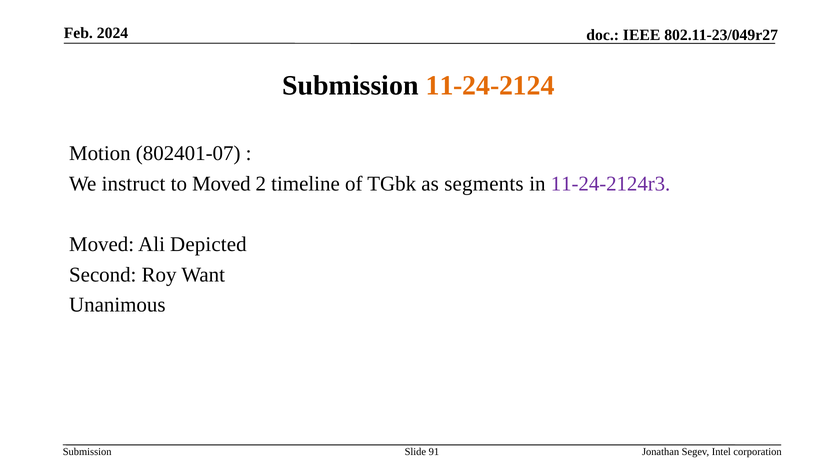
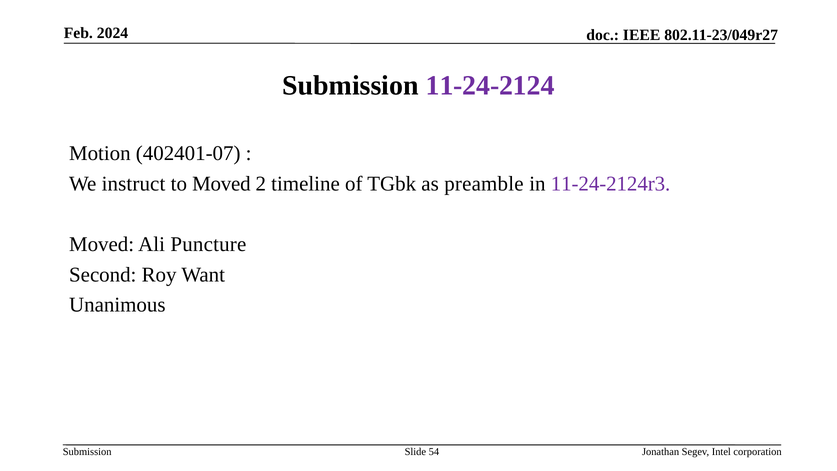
11-24-2124 colour: orange -> purple
802401-07: 802401-07 -> 402401-07
segments: segments -> preamble
Depicted: Depicted -> Puncture
91: 91 -> 54
